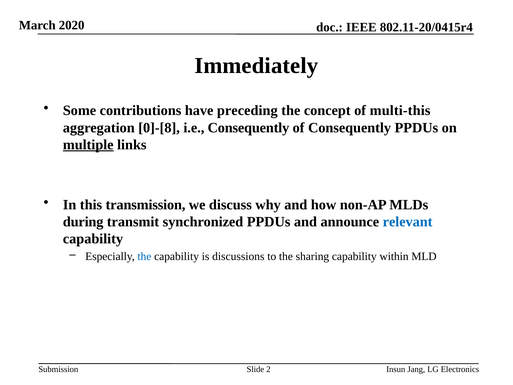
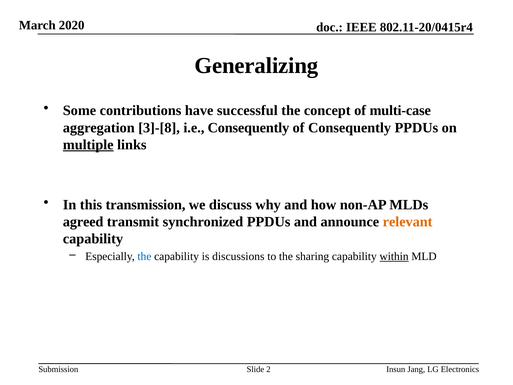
Immediately: Immediately -> Generalizing
preceding: preceding -> successful
multi-this: multi-this -> multi-case
0]-[8: 0]-[8 -> 3]-[8
during: during -> agreed
relevant colour: blue -> orange
within underline: none -> present
